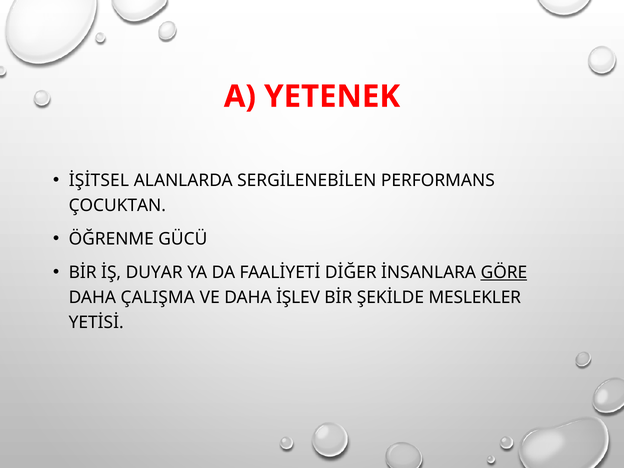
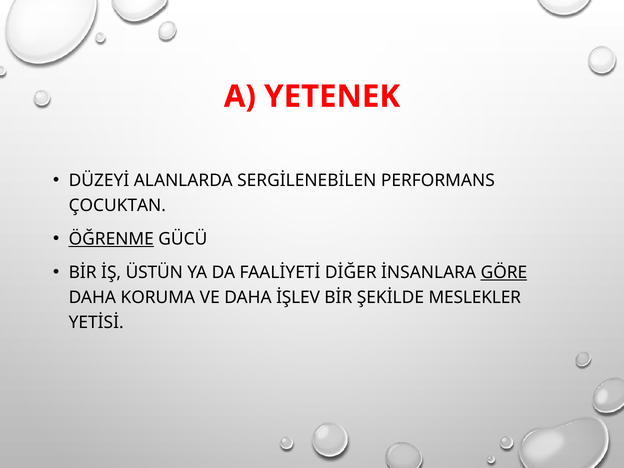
İŞİTSEL: İŞİTSEL -> DÜZEYİ
ÖĞRENME underline: none -> present
DUYAR: DUYAR -> ÜSTÜN
ÇALIŞMA: ÇALIŞMA -> KORUMA
